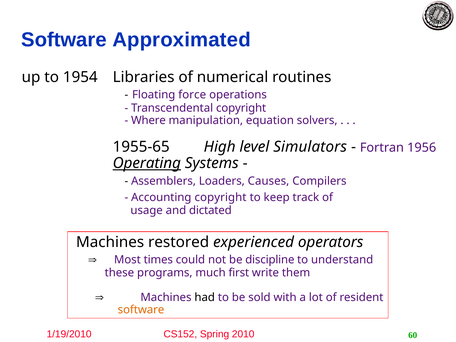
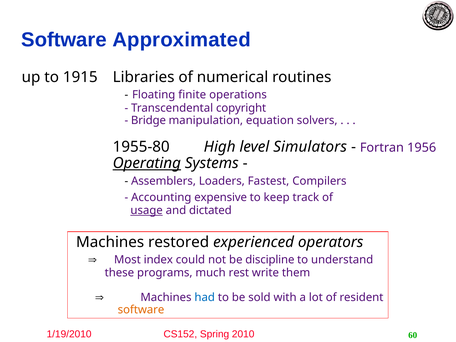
1954: 1954 -> 1915
force: force -> finite
Where: Where -> Bridge
1955-65: 1955-65 -> 1955-80
Causes: Causes -> Fastest
Accounting copyright: copyright -> expensive
usage underline: none -> present
times: times -> index
first: first -> rest
had colour: black -> blue
